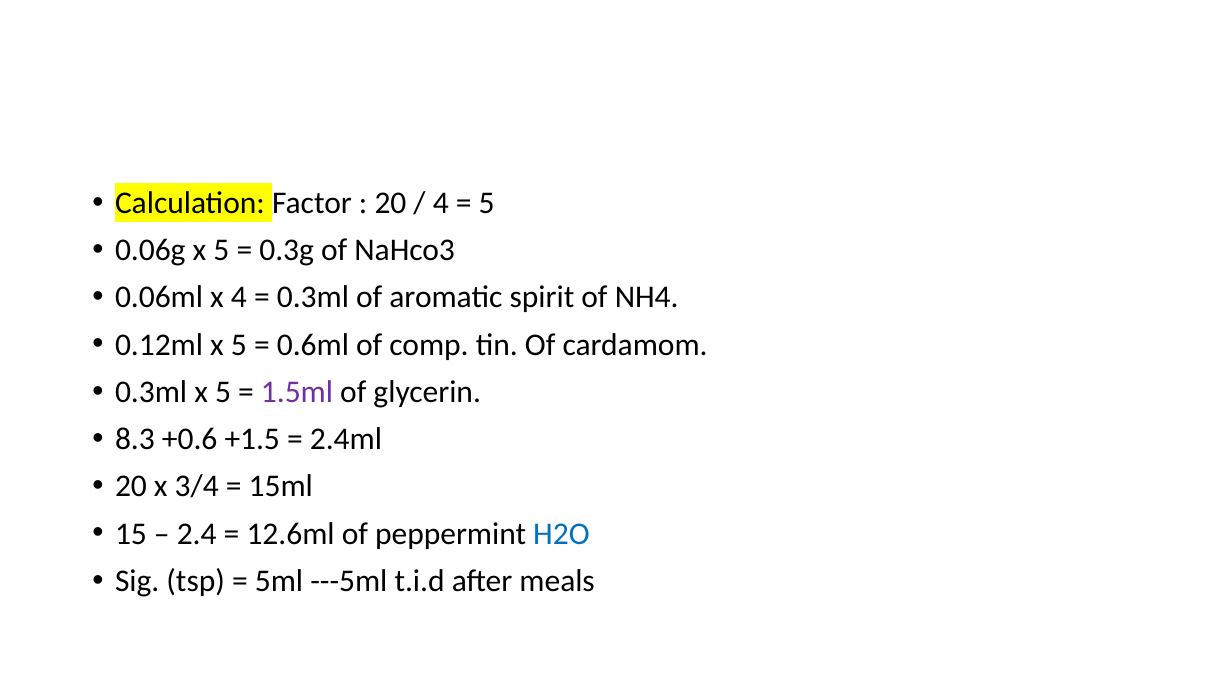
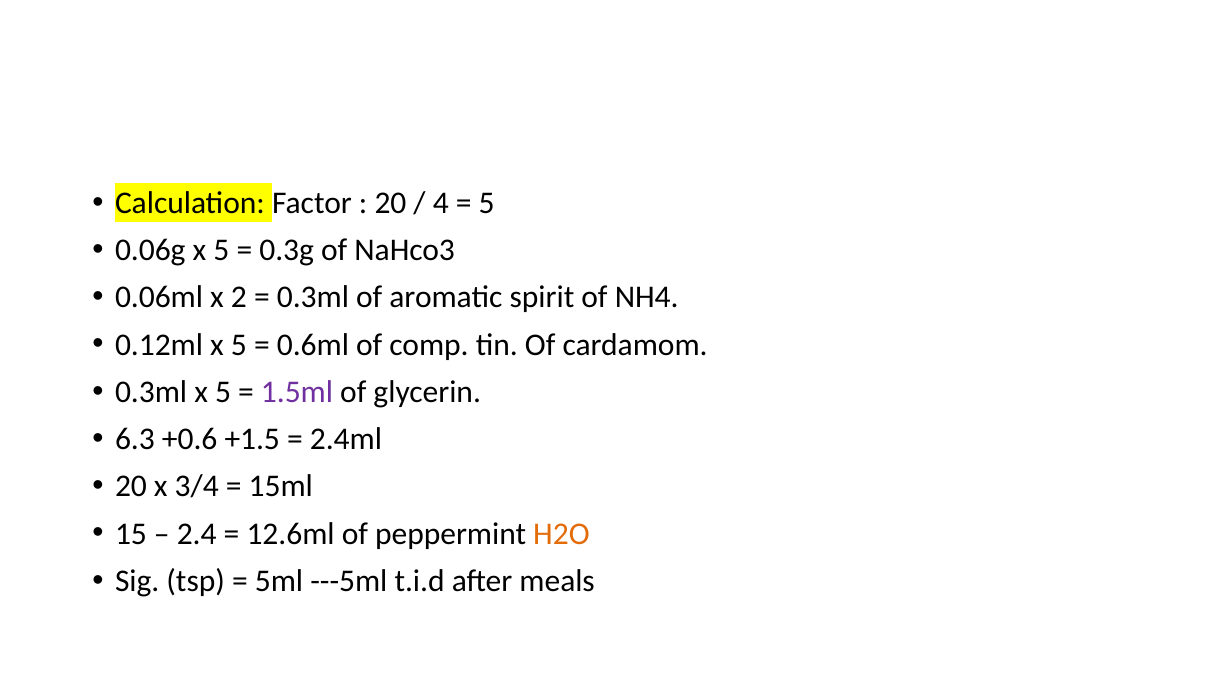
x 4: 4 -> 2
8.3: 8.3 -> 6.3
H2O colour: blue -> orange
